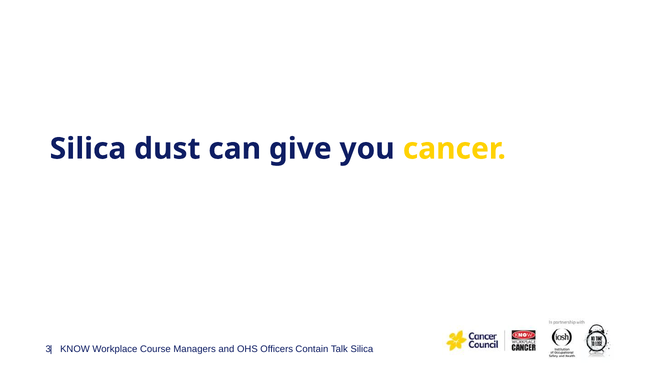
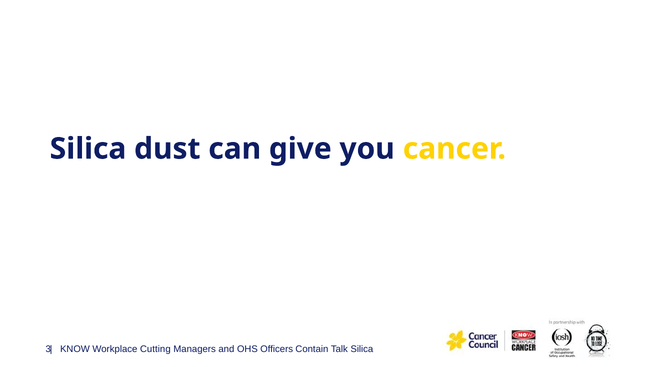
Course: Course -> Cutting
